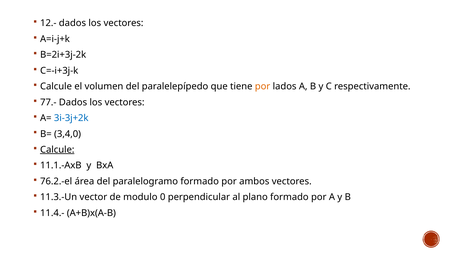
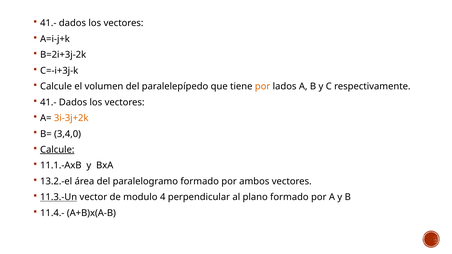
12.- at (48, 23): 12.- -> 41.-
77.- at (48, 102): 77.- -> 41.-
3i-3j+2k colour: blue -> orange
76.2.-el: 76.2.-el -> 13.2.-el
11.3.-Un underline: none -> present
0: 0 -> 4
